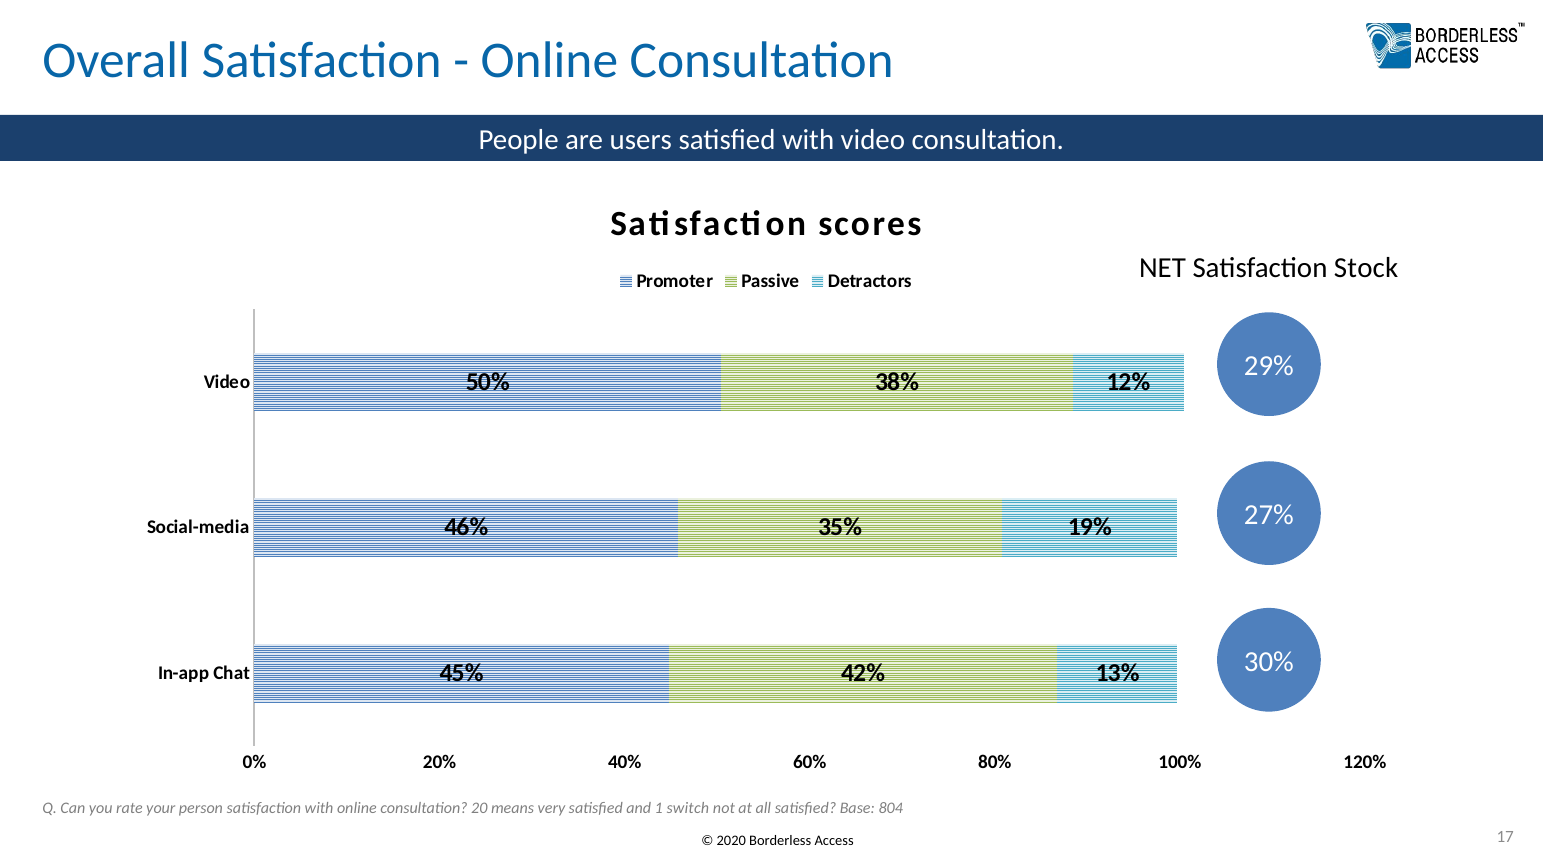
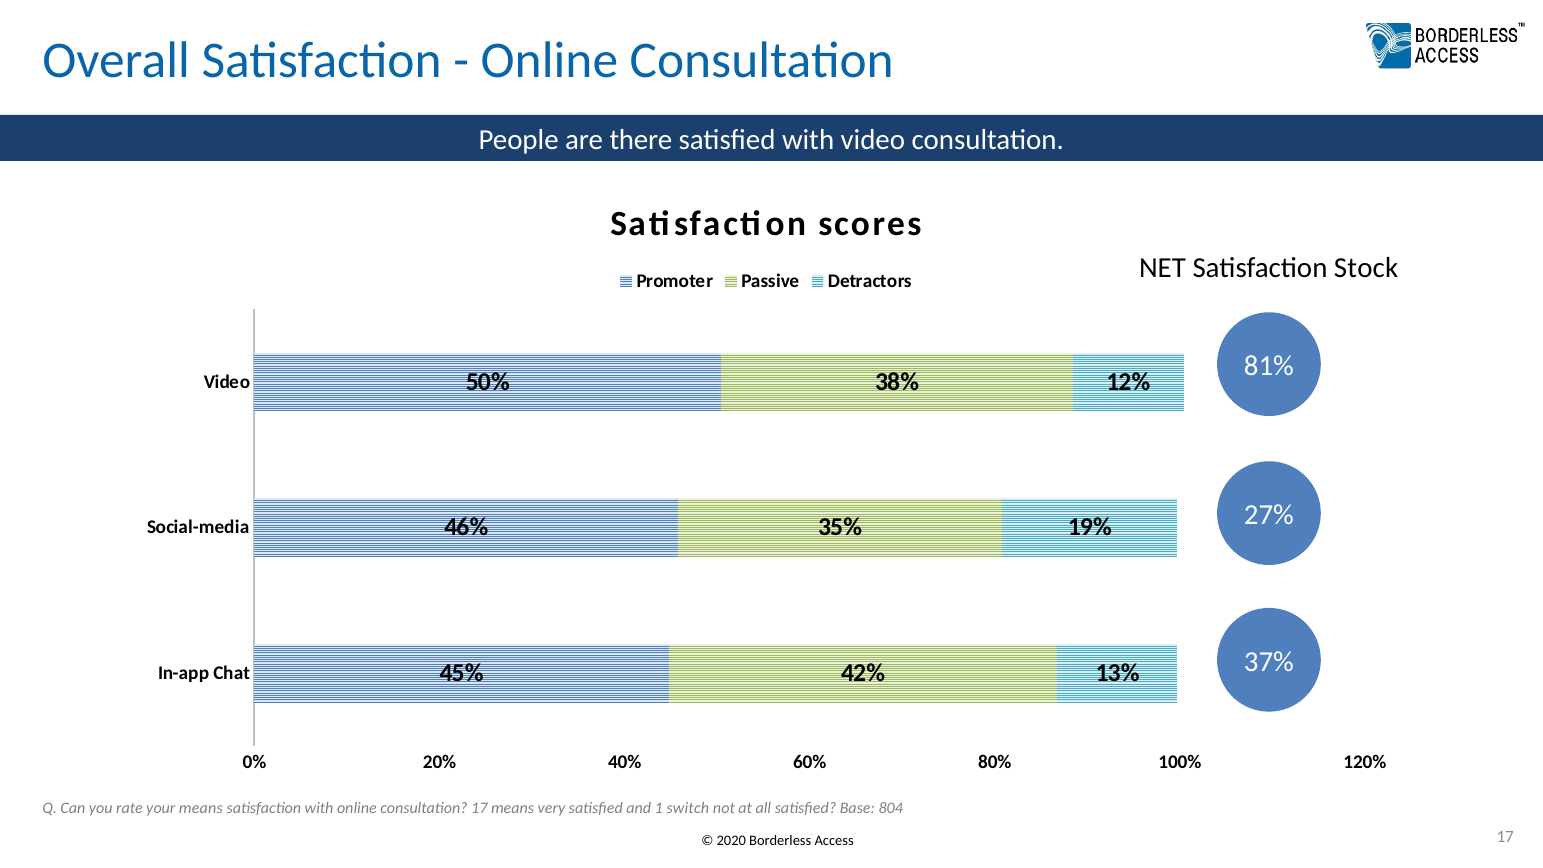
users: users -> there
29%: 29% -> 81%
30%: 30% -> 37%
your person: person -> means
with online consultation 20: 20 -> 17
